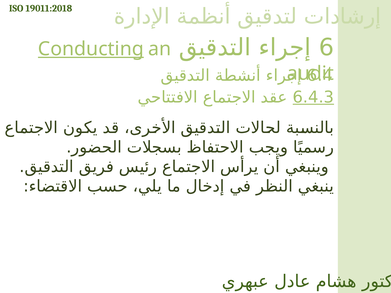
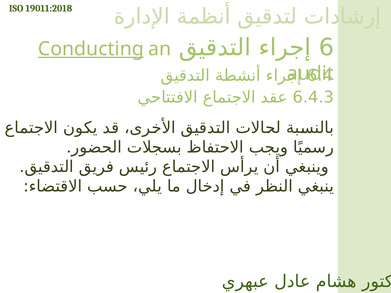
6.4.3 underline: present -> none
